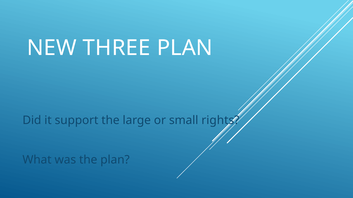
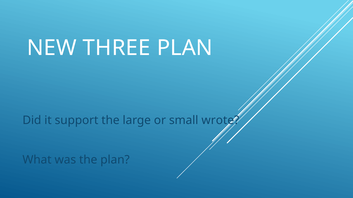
rights: rights -> wrote
